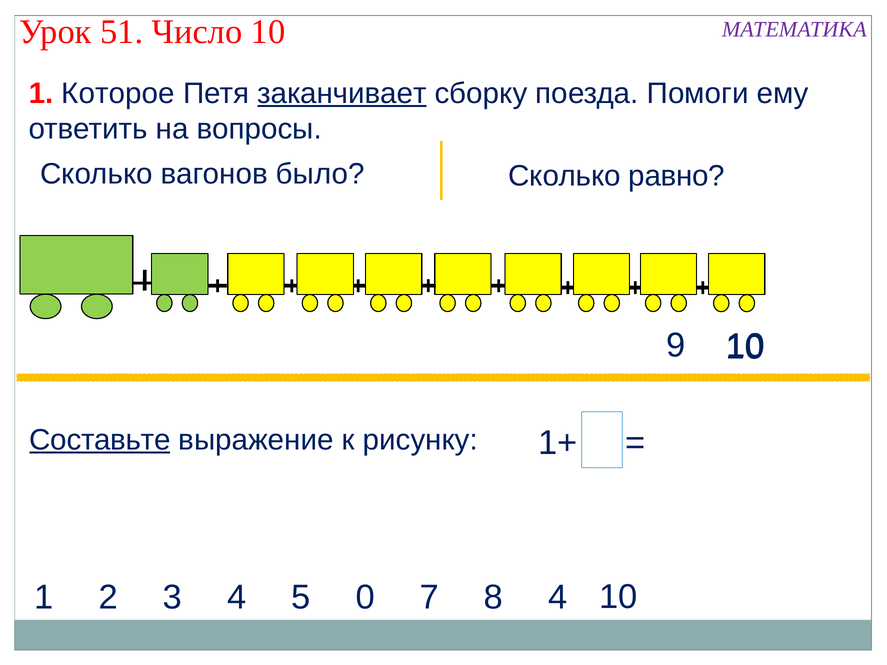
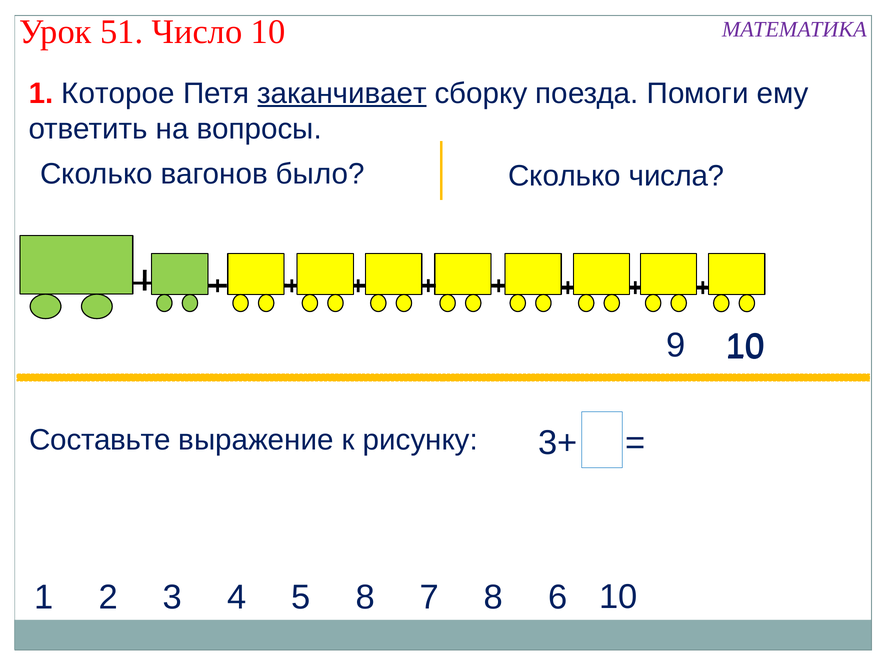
равно: равно -> числа
Составьте underline: present -> none
1+: 1+ -> 3+
3 0: 0 -> 8
8 4: 4 -> 6
